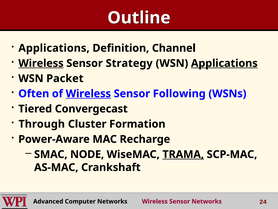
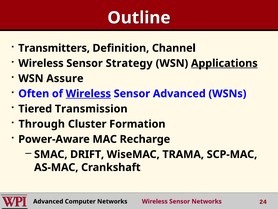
Applications at (54, 48): Applications -> Transmitters
Wireless at (41, 63) underline: present -> none
Packet: Packet -> Assure
Sensor Following: Following -> Advanced
Convergecast: Convergecast -> Transmission
NODE: NODE -> DRIFT
TRAMA underline: present -> none
